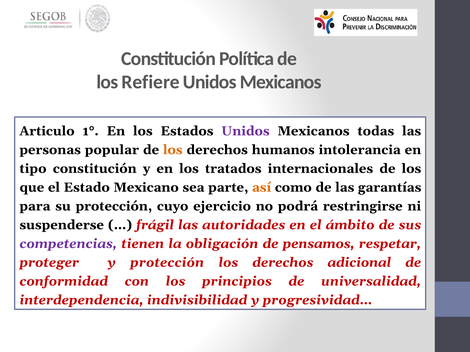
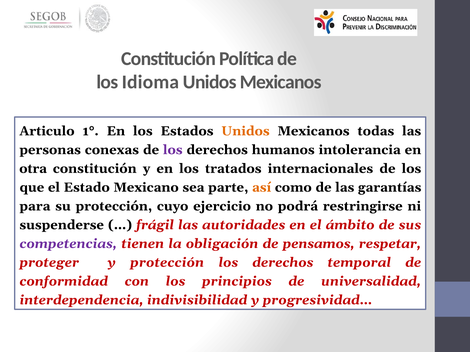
Refiere: Refiere -> Idioma
Unidos at (245, 131) colour: purple -> orange
popular: popular -> conexas
los at (173, 150) colour: orange -> purple
tipo: tipo -> otra
adicional: adicional -> temporal
